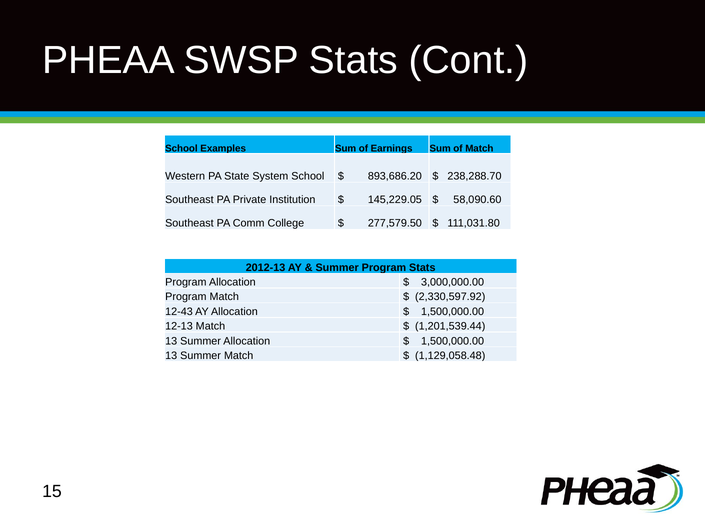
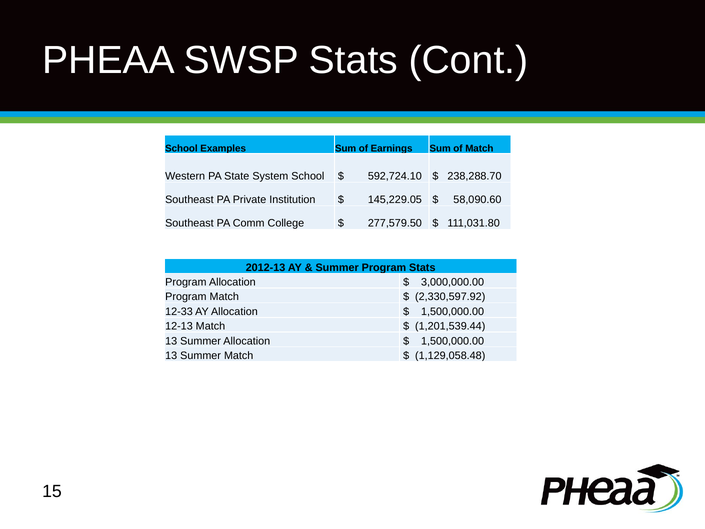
893,686.20: 893,686.20 -> 592,724.10
12-43: 12-43 -> 12-33
